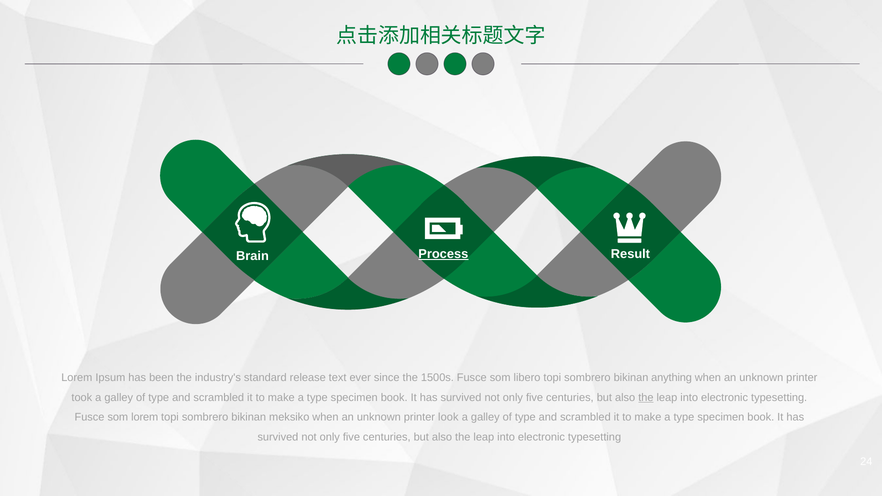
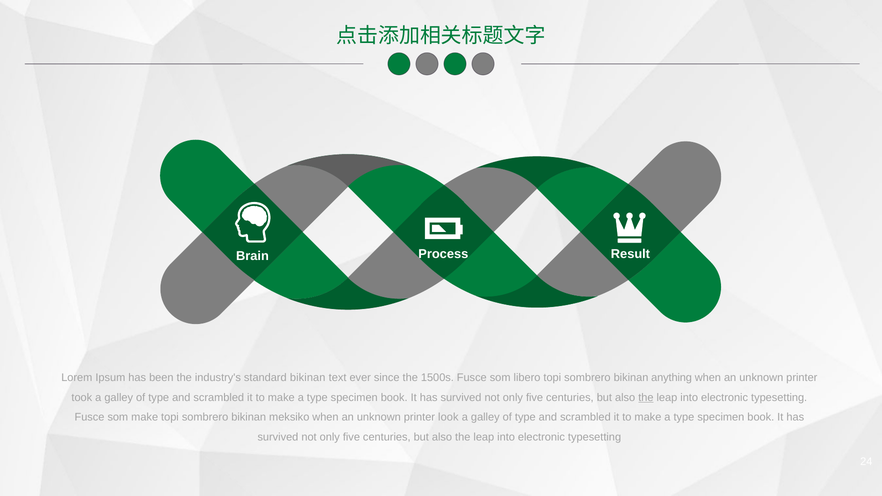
Process underline: present -> none
standard release: release -> bikinan
som lorem: lorem -> make
